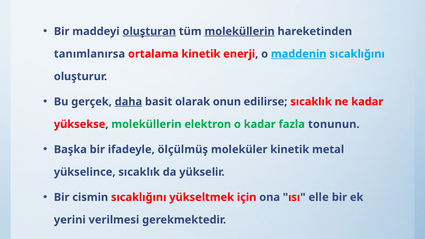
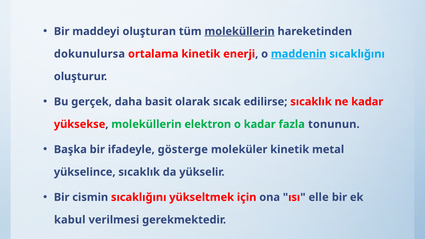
oluşturan underline: present -> none
tanımlanırsa: tanımlanırsa -> dokunulursa
daha underline: present -> none
onun: onun -> sıcak
ölçülmüş: ölçülmüş -> gösterge
yerini: yerini -> kabul
